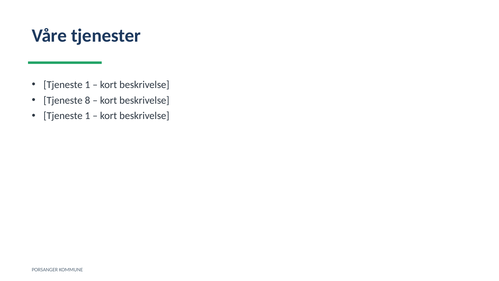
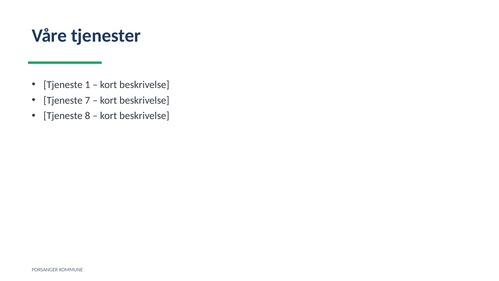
8: 8 -> 7
1 at (87, 116): 1 -> 8
